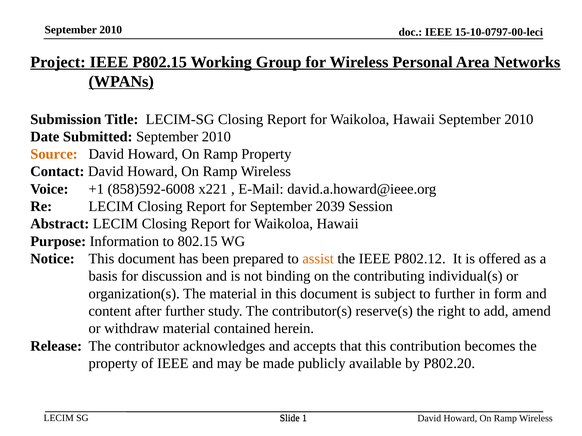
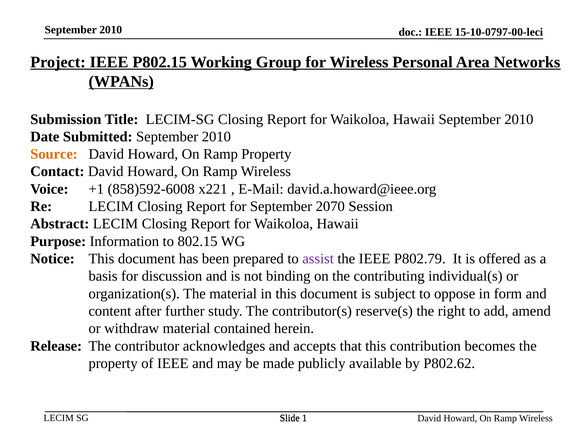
2039: 2039 -> 2070
assist colour: orange -> purple
P802.12: P802.12 -> P802.79
to further: further -> oppose
P802.20: P802.20 -> P802.62
